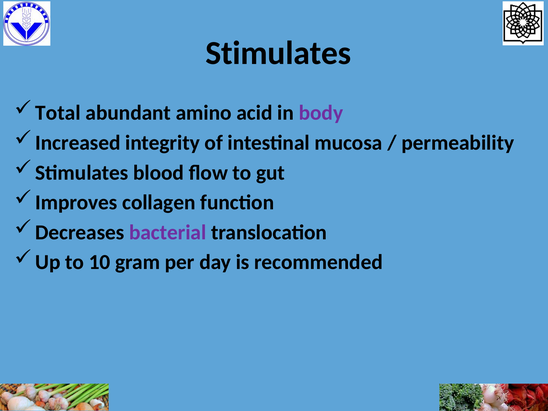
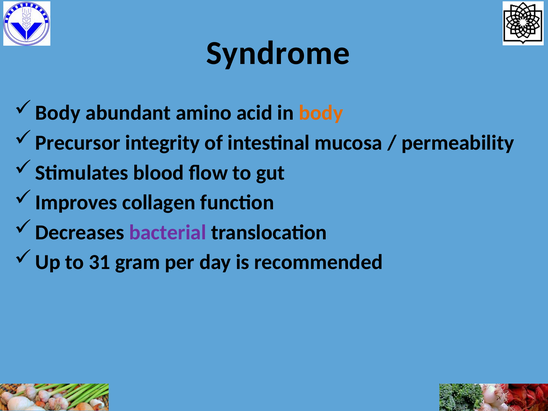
Stimulates at (278, 53): Stimulates -> Syndrome
Total at (58, 113): Total -> Body
body at (321, 113) colour: purple -> orange
Increased: Increased -> Precursor
10: 10 -> 31
